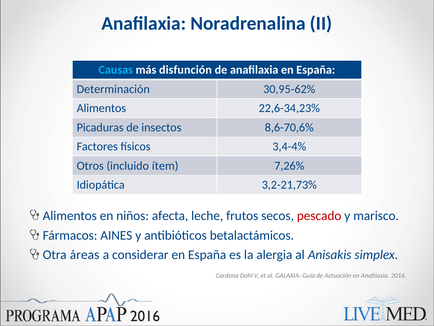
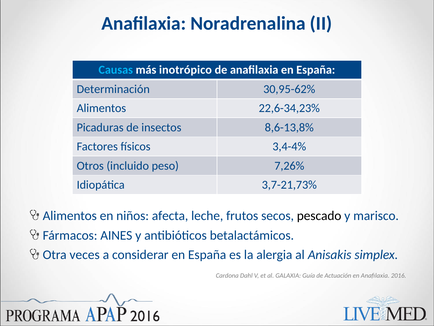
disfunción: disfunción -> inotrópico
8,6-70,6%: 8,6-70,6% -> 8,6-13,8%
ítem: ítem -> peso
3,2-21,73%: 3,2-21,73% -> 3,7-21,73%
pescado colour: red -> black
áreas: áreas -> veces
